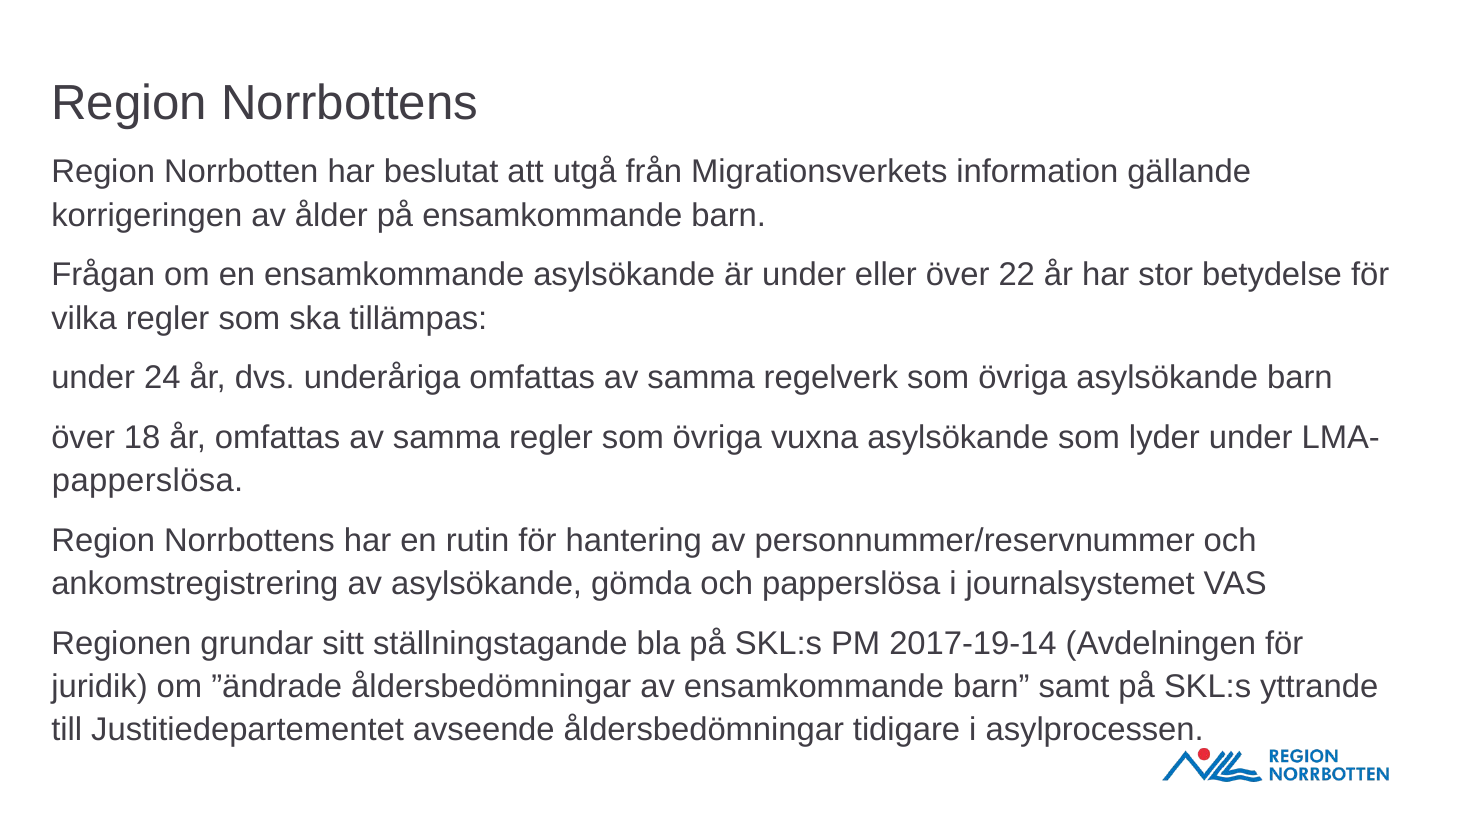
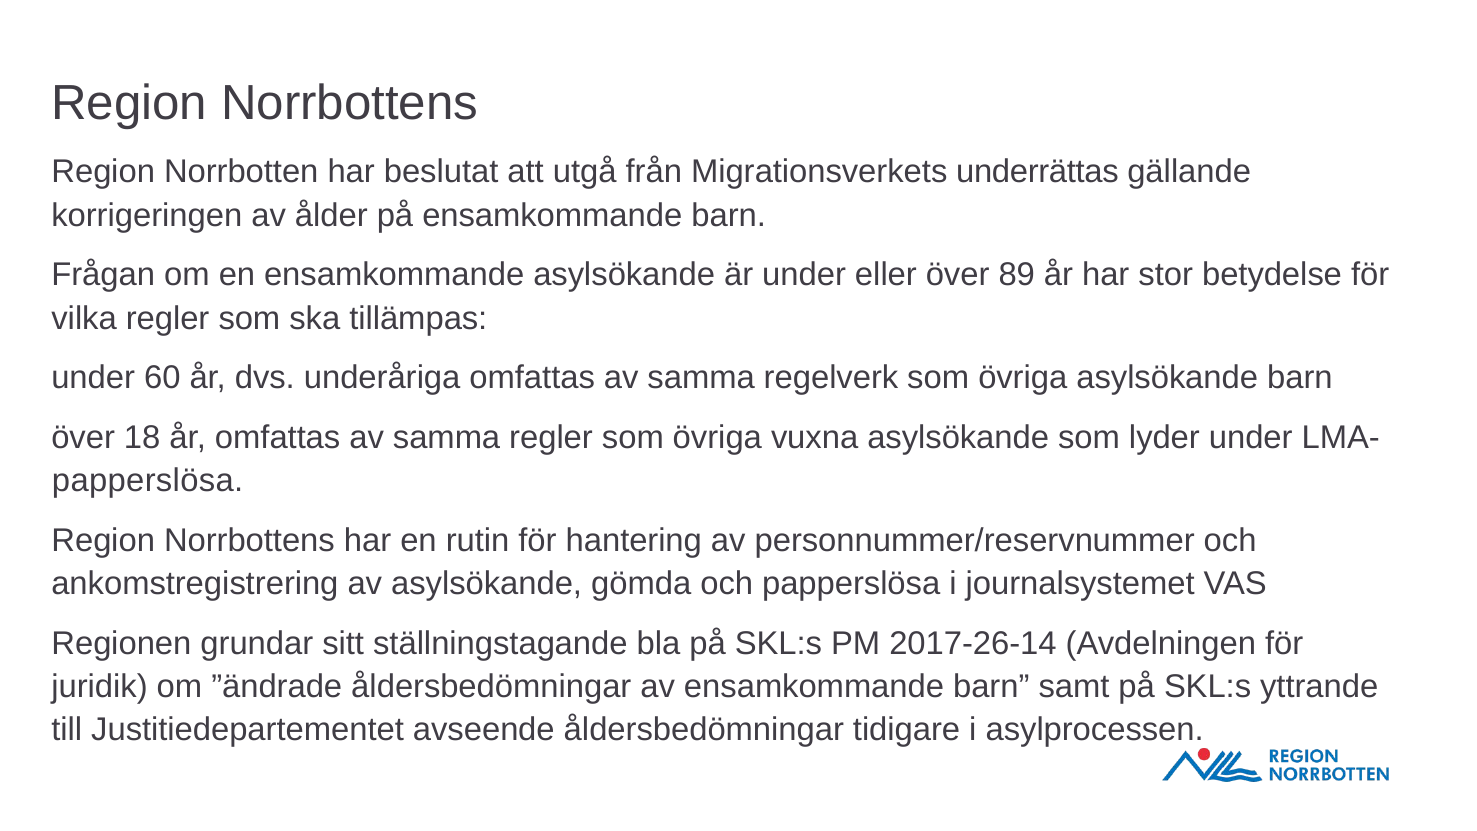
information: information -> underrättas
22: 22 -> 89
24: 24 -> 60
2017-19-14: 2017-19-14 -> 2017-26-14
